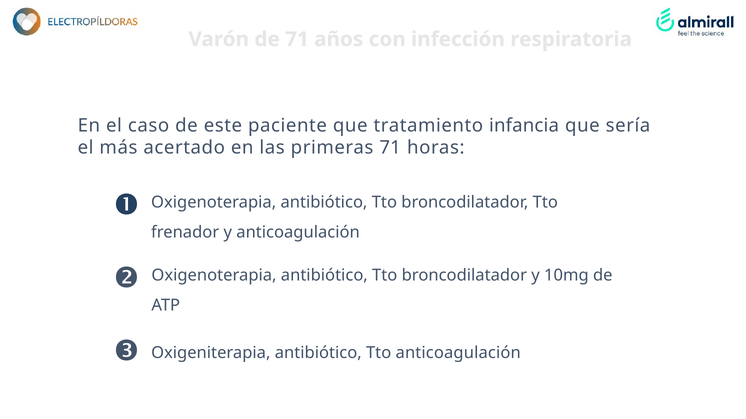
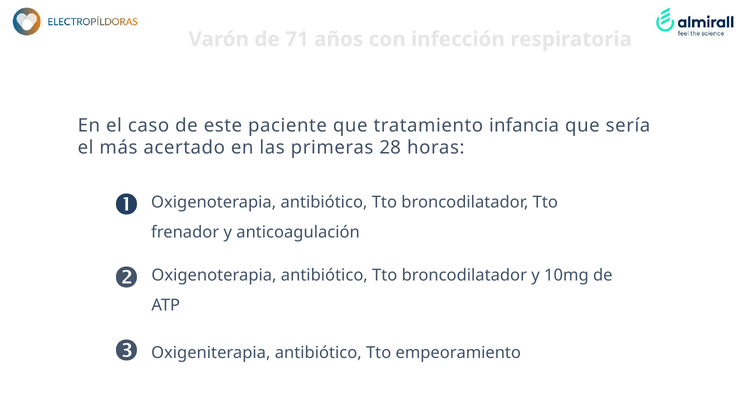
primeras 71: 71 -> 28
Tto anticoagulación: anticoagulación -> empeoramiento
